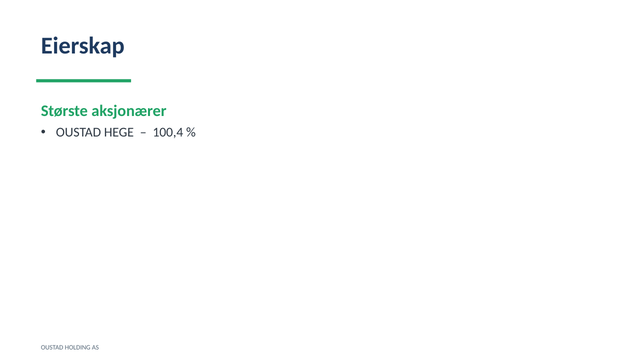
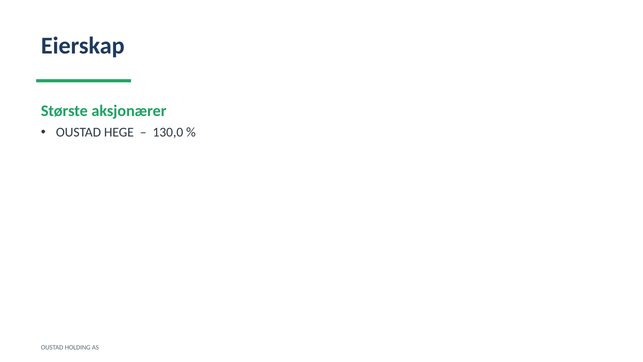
100,4: 100,4 -> 130,0
